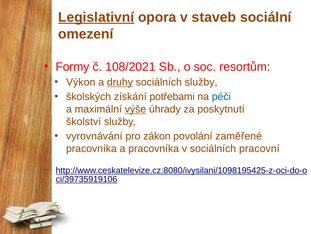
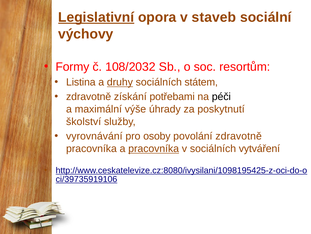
omezení: omezení -> výchovy
108/2021: 108/2021 -> 108/2032
Výkon: Výkon -> Listina
sociálních služby: služby -> státem
školských at (89, 96): školských -> zdravotně
péči colour: blue -> black
výše underline: present -> none
zákon: zákon -> osoby
povolání zaměřené: zaměřené -> zdravotně
pracovníka at (154, 148) underline: none -> present
pracovní: pracovní -> vytváření
